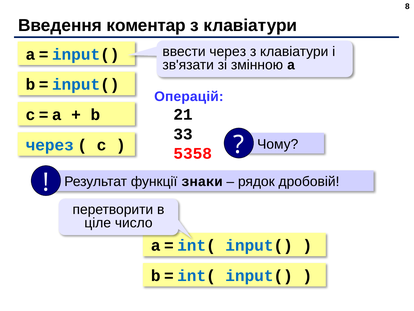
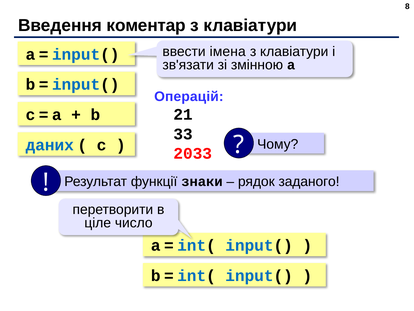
ввести через: через -> імена
через at (50, 145): через -> даних
5358: 5358 -> 2033
дробовій: дробовій -> заданого
